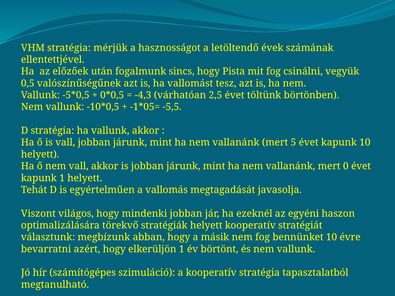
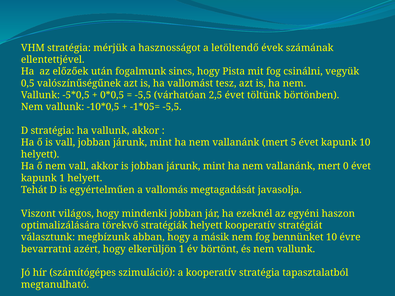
-4,3 at (143, 95): -4,3 -> -5,5
